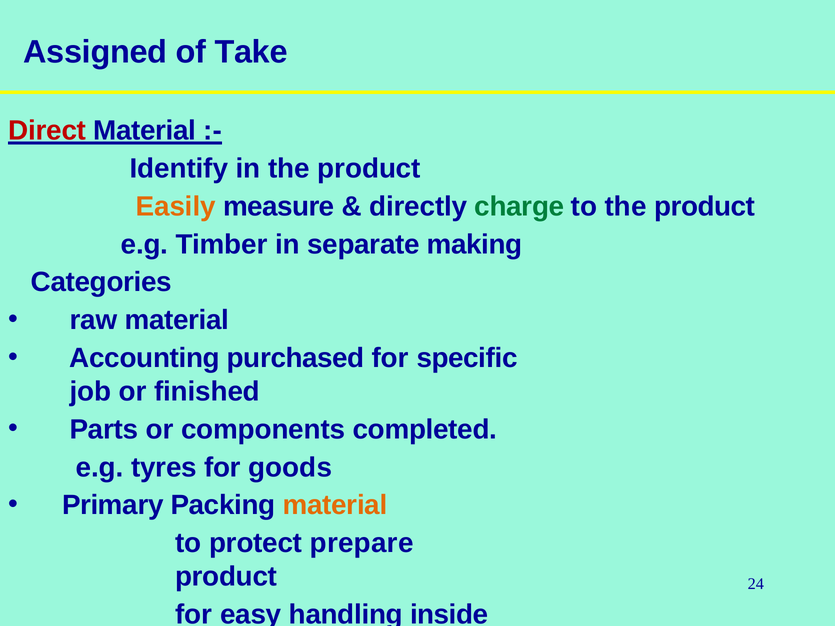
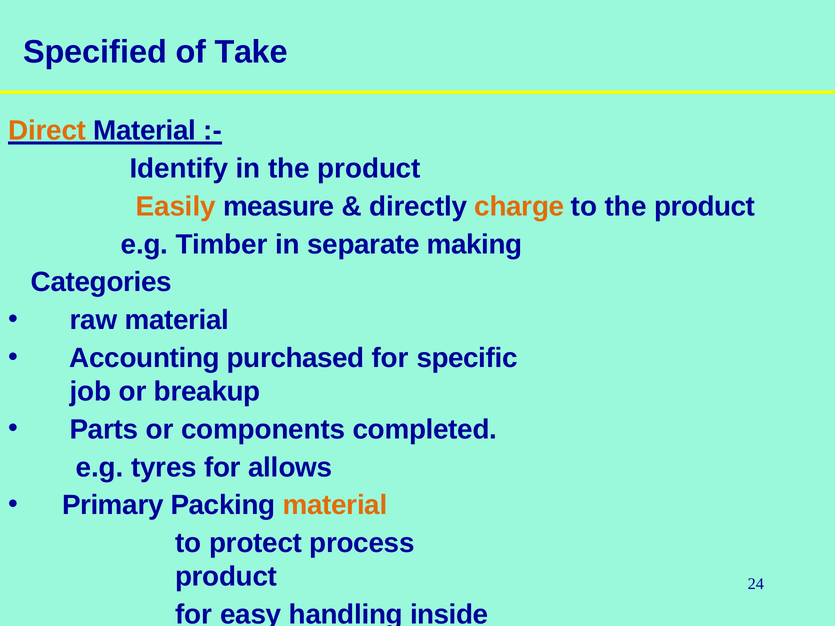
Assigned: Assigned -> Specified
Direct colour: red -> orange
charge colour: green -> orange
finished: finished -> breakup
goods: goods -> allows
prepare: prepare -> process
